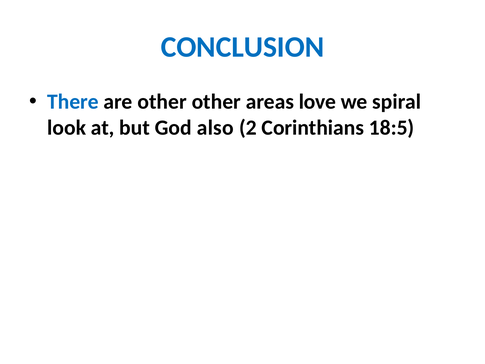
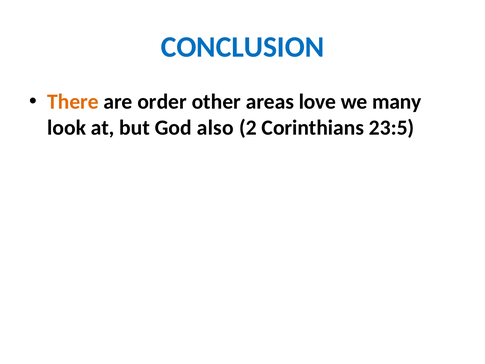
There colour: blue -> orange
are other: other -> order
spiral: spiral -> many
18:5: 18:5 -> 23:5
